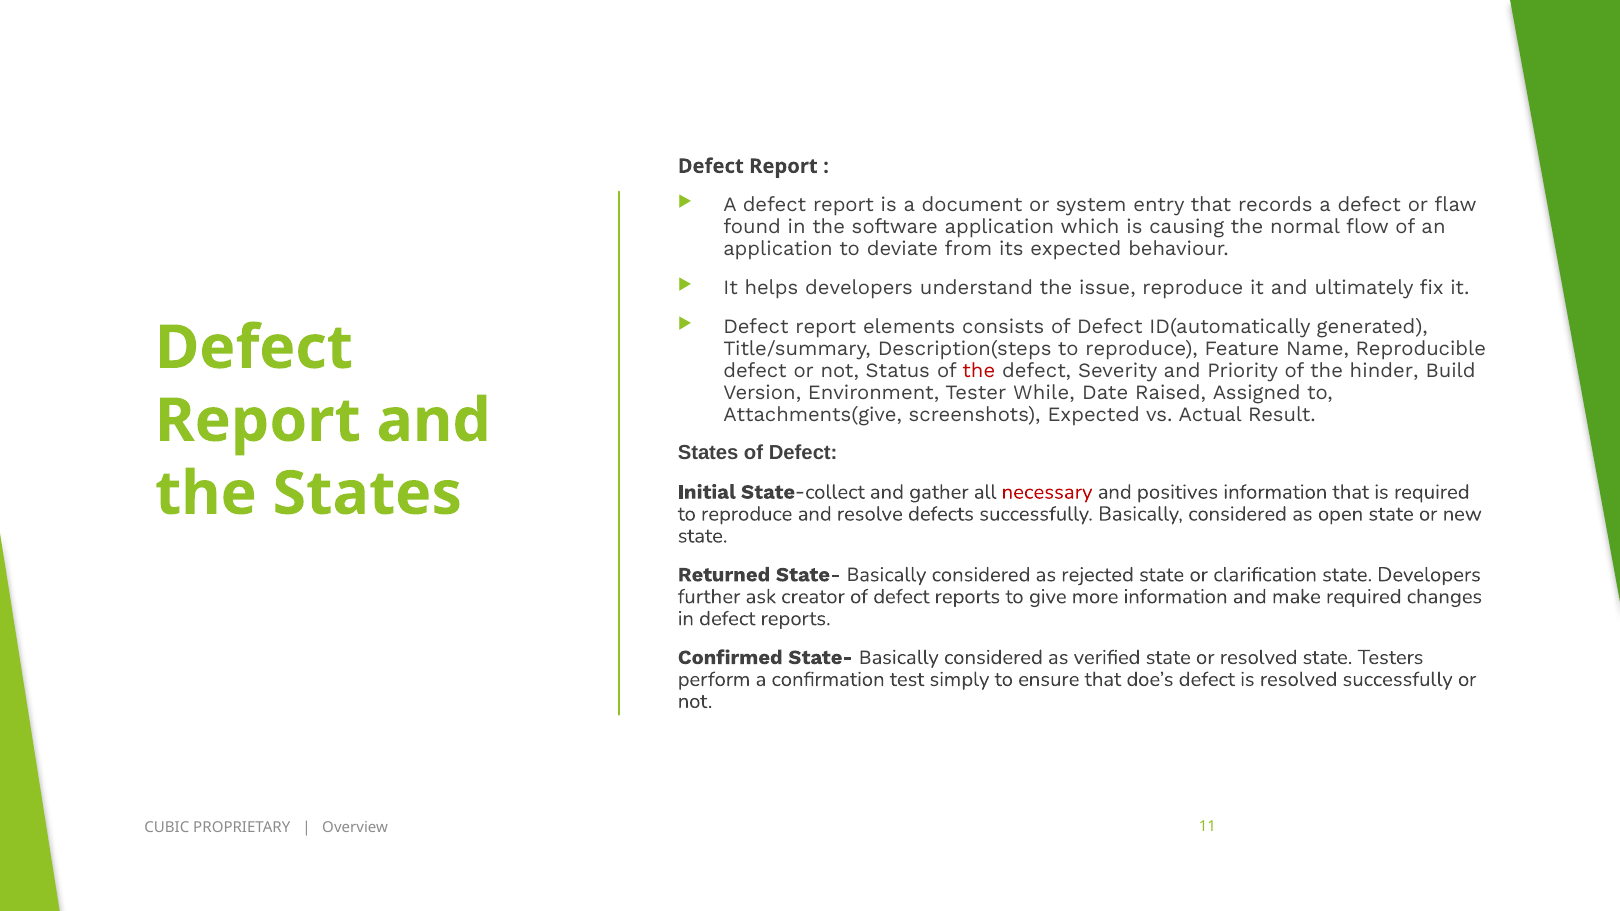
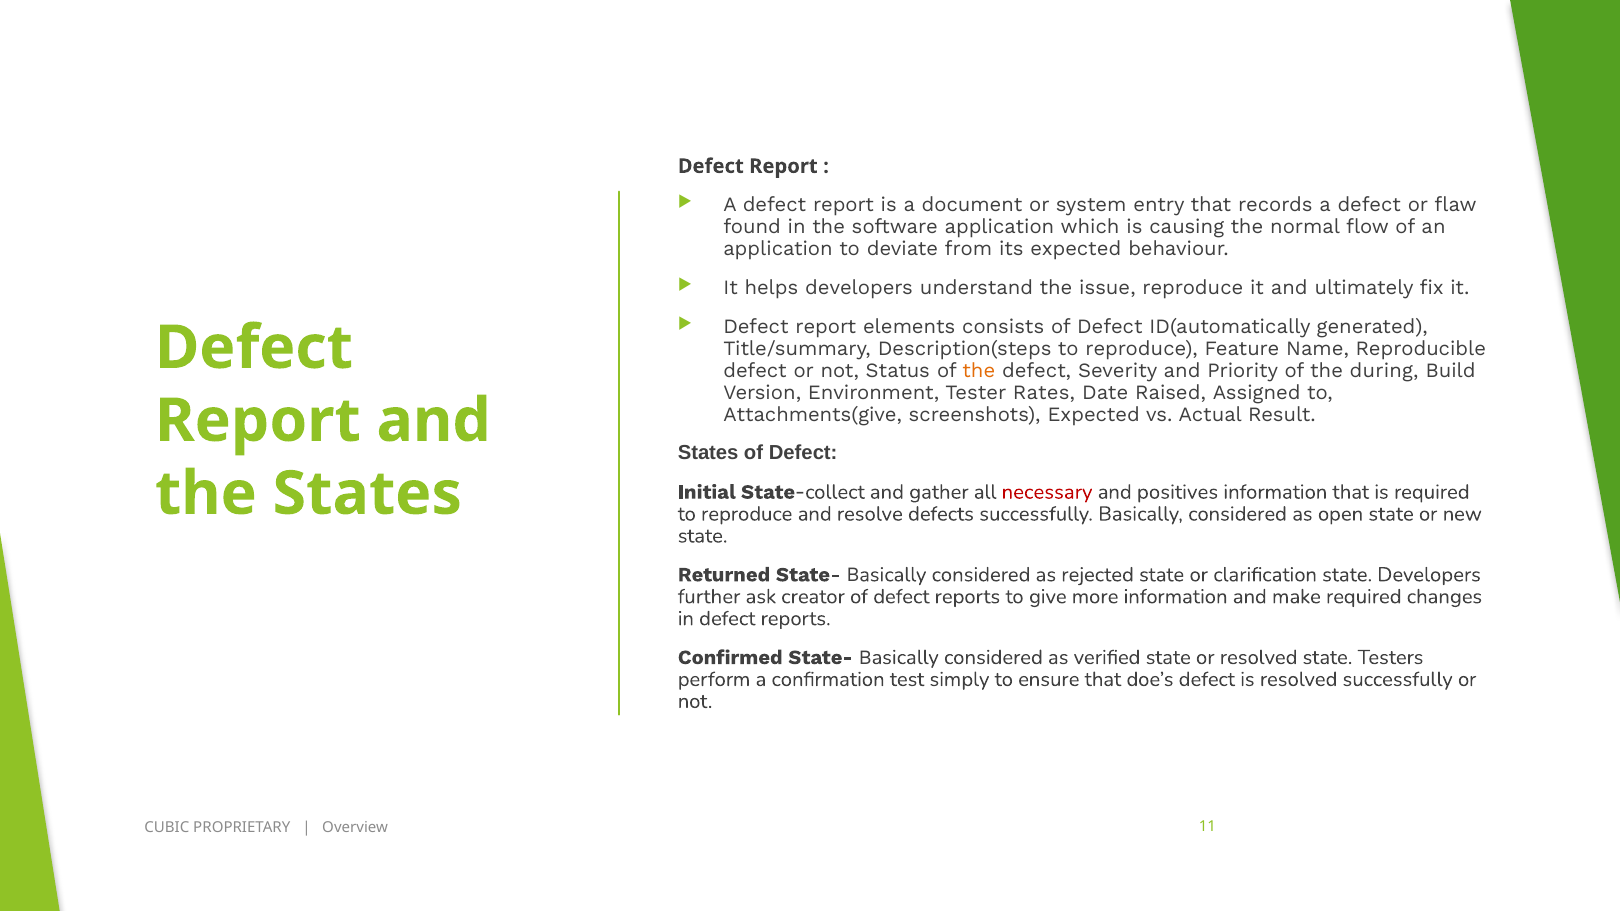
the at (979, 371) colour: red -> orange
hinder: hinder -> during
While: While -> Rates
